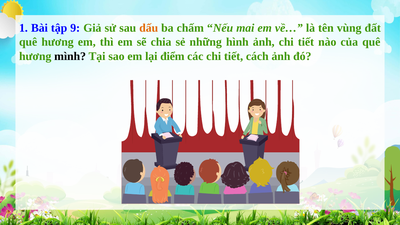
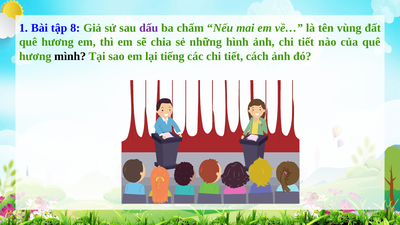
9: 9 -> 8
dấu colour: orange -> purple
điểm: điểm -> tiếng
